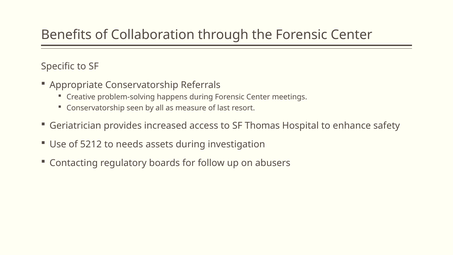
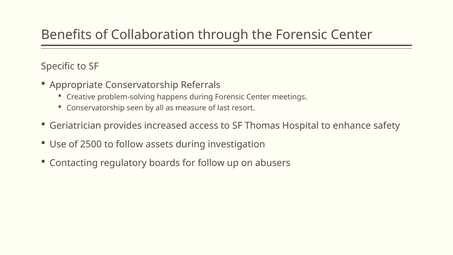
5212: 5212 -> 2500
to needs: needs -> follow
